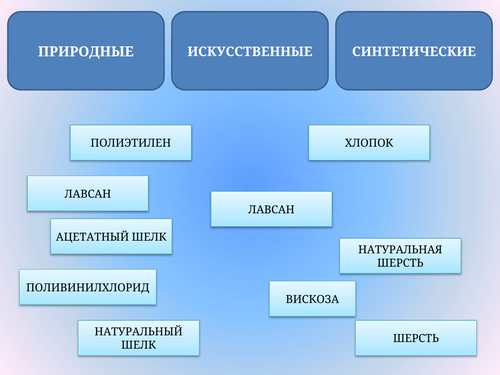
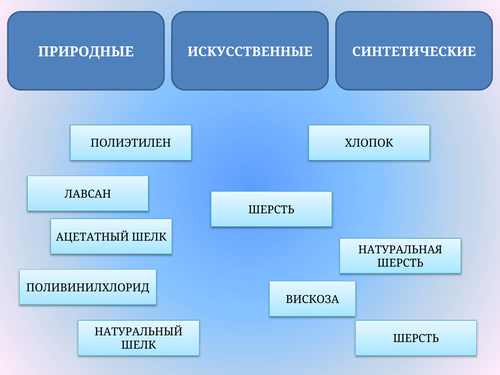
ЛАВСАН at (271, 210): ЛАВСАН -> ШЕРСТЬ
